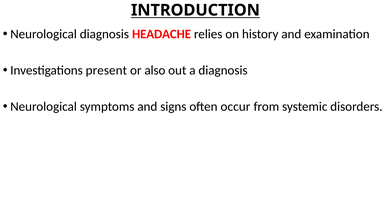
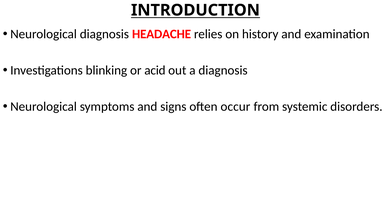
present: present -> blinking
also: also -> acid
